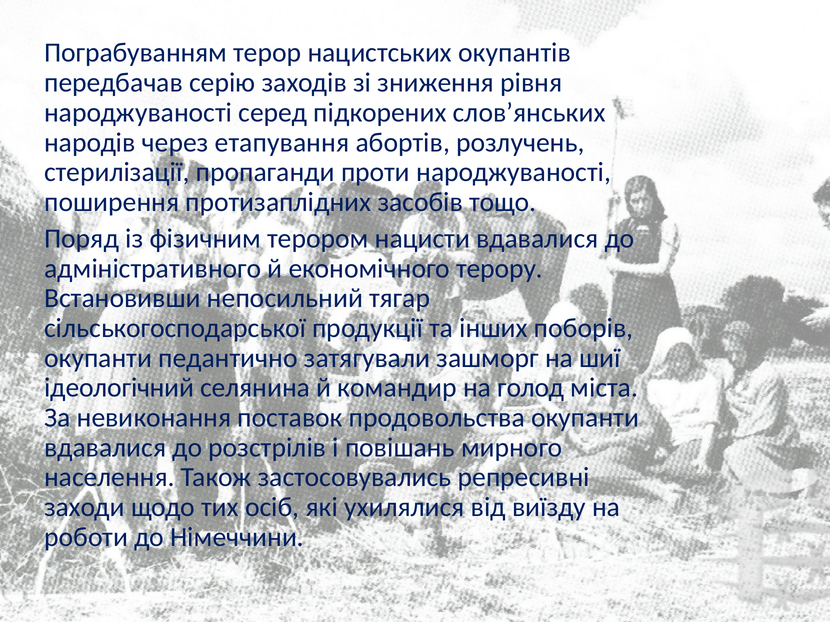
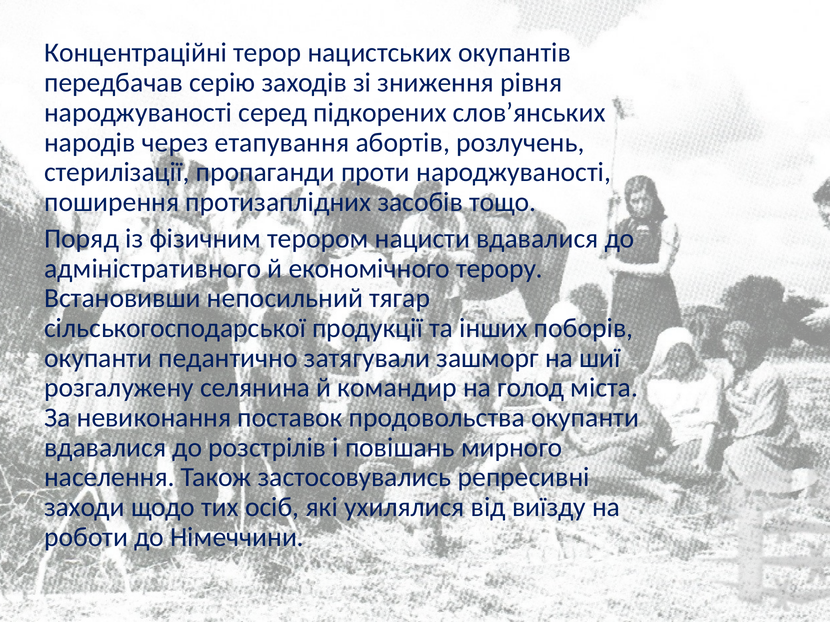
Пограбуванням: Пограбуванням -> Концентраційні
ідеологічний: ідеологічний -> розгалужену
